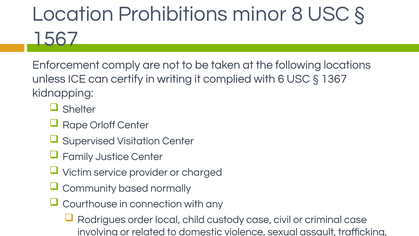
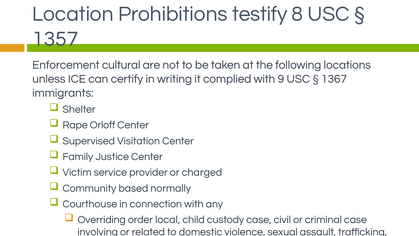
minor: minor -> testify
1567: 1567 -> 1357
comply: comply -> cultural
6: 6 -> 9
kidnapping: kidnapping -> immigrants
Rodrigues: Rodrigues -> Overriding
